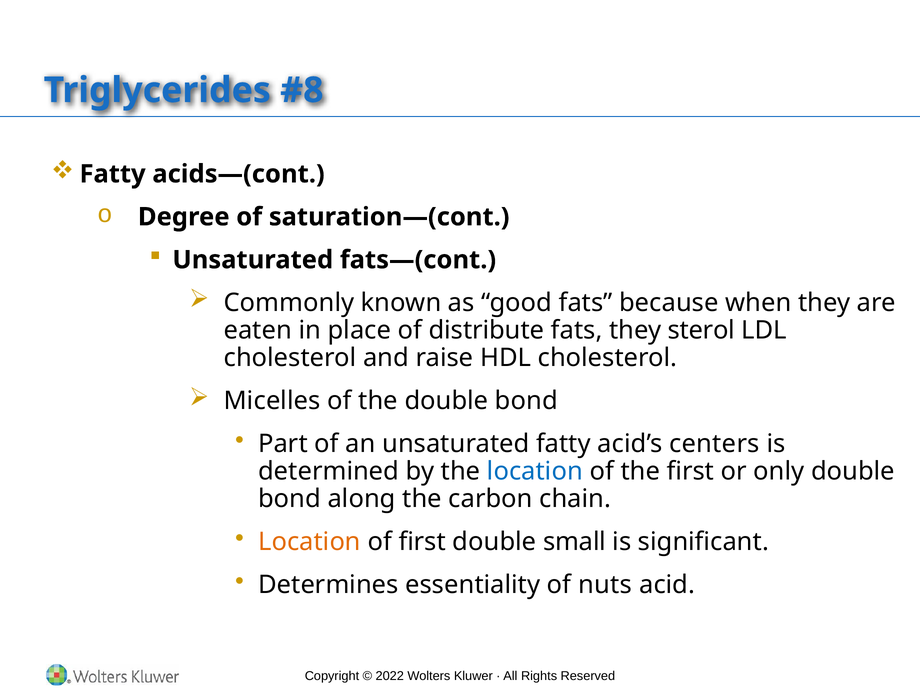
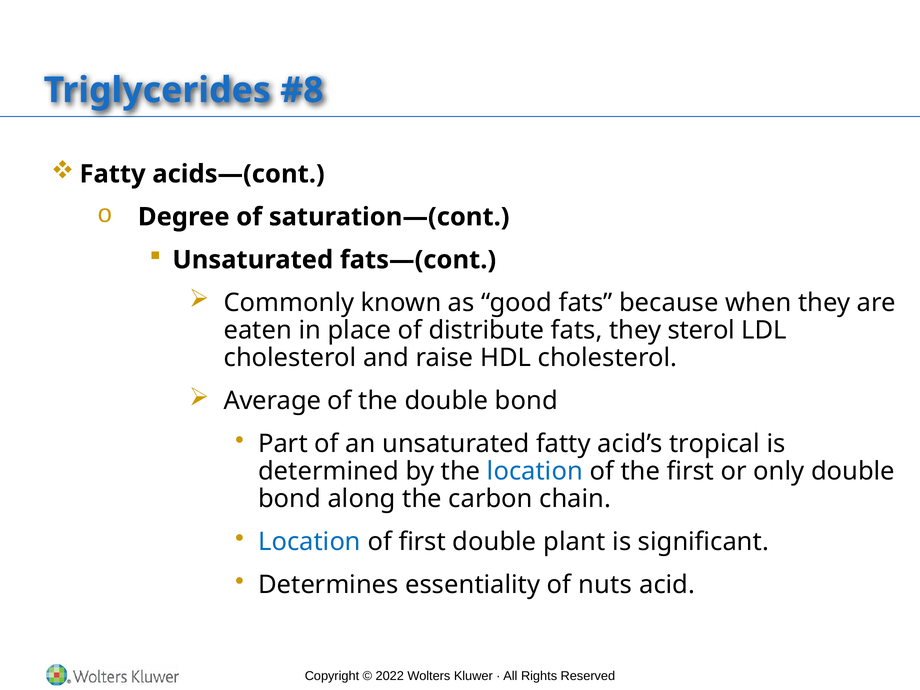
Micelles: Micelles -> Average
centers: centers -> tropical
Location at (310, 542) colour: orange -> blue
small: small -> plant
